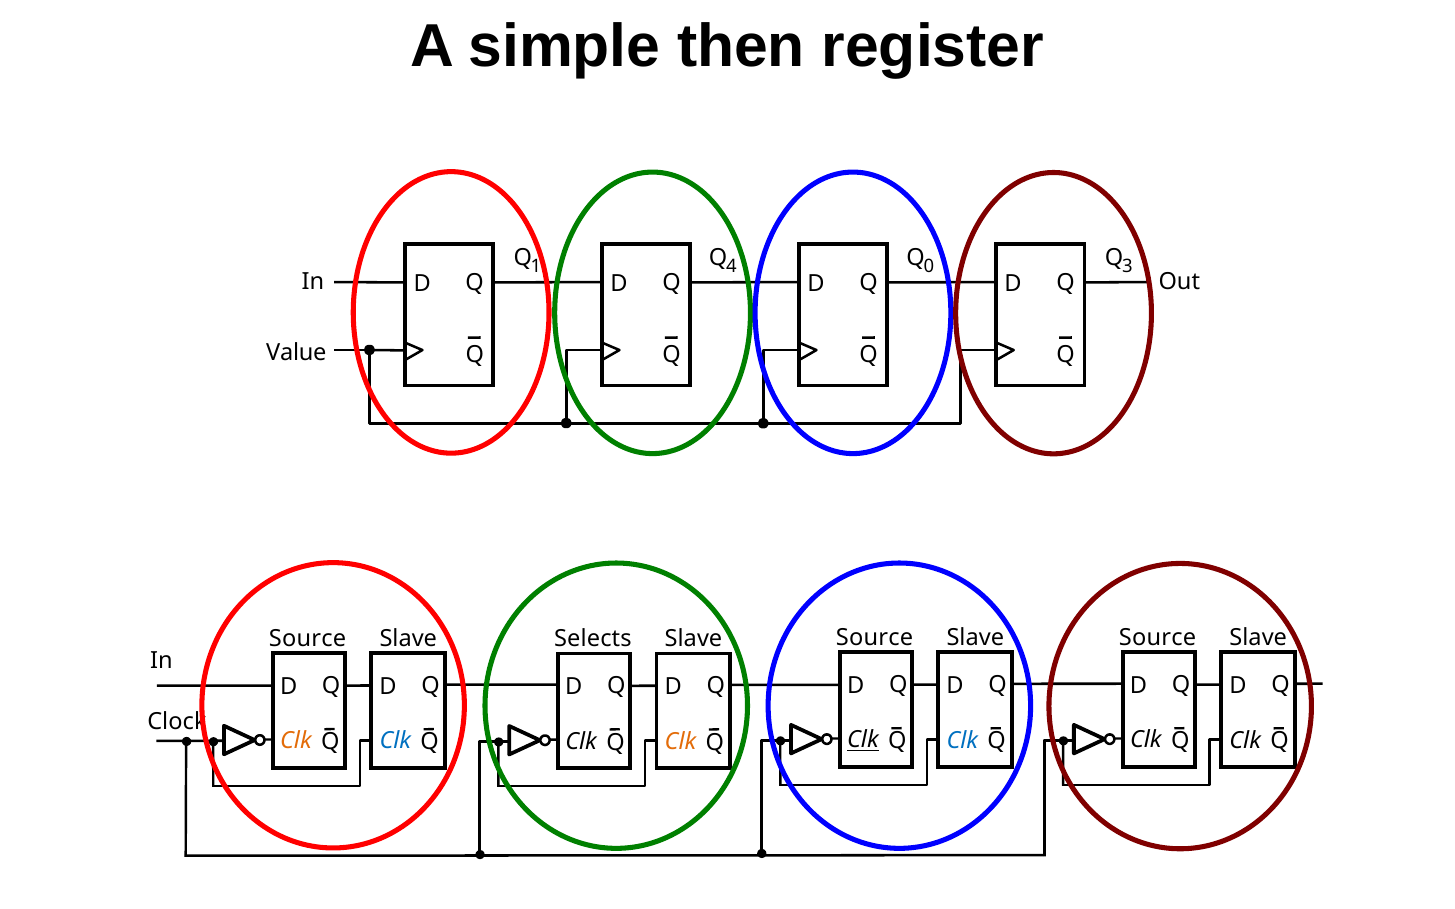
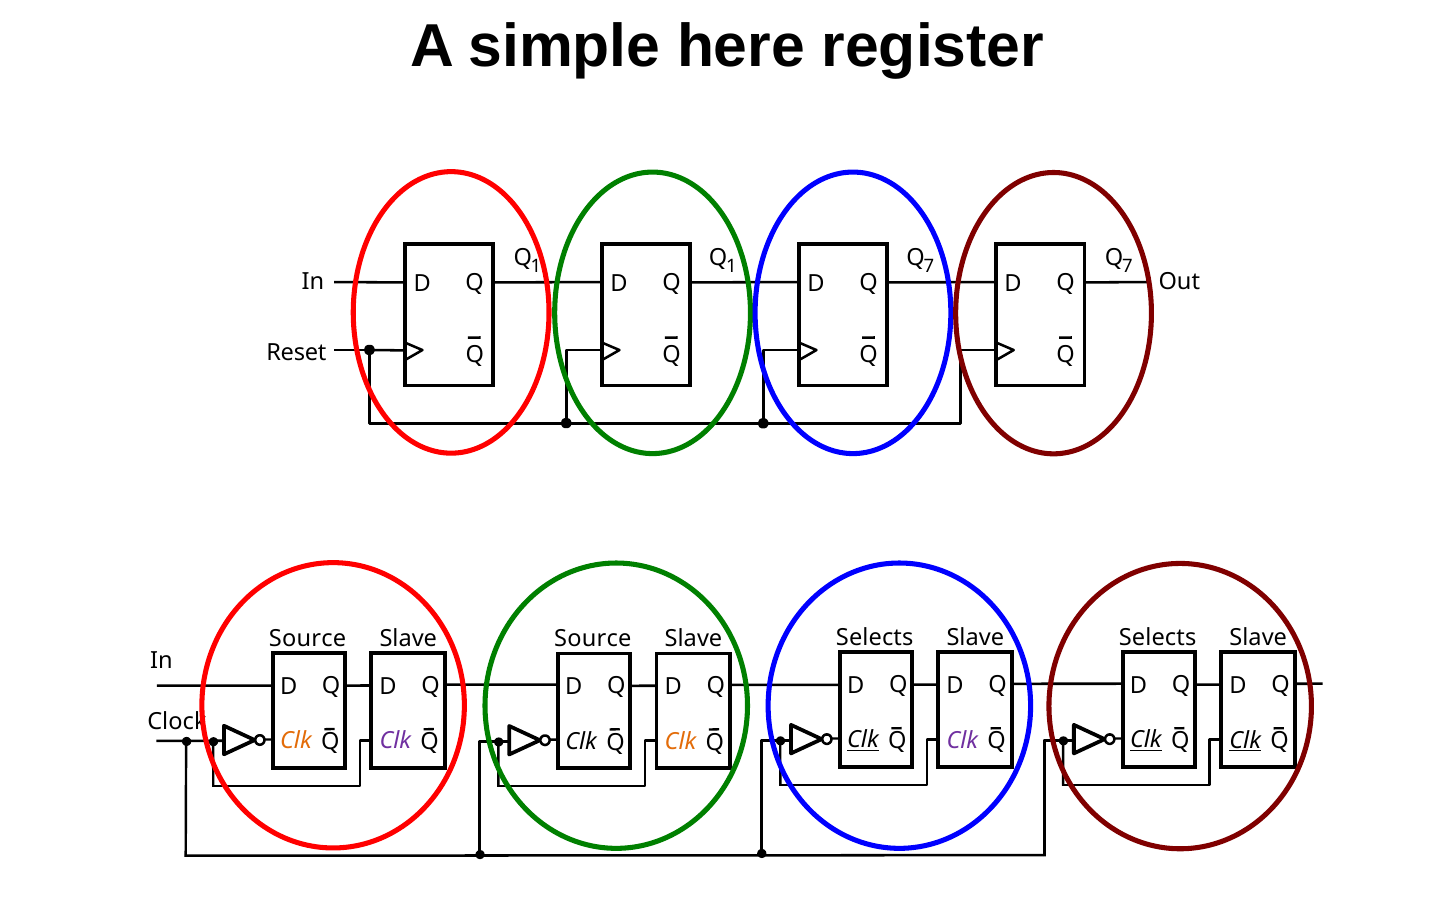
then: then -> here
4 at (731, 266): 4 -> 1
0 at (929, 266): 0 -> 7
3 at (1127, 266): 3 -> 7
Value: Value -> Reset
Source at (875, 638): Source -> Selects
Source at (1158, 638): Source -> Selects
Selects at (593, 639): Selects -> Source
Clk at (962, 741) colour: blue -> purple
Clk at (1146, 740) underline: none -> present
Clk at (1245, 741) underline: none -> present
Clk at (395, 741) colour: blue -> purple
